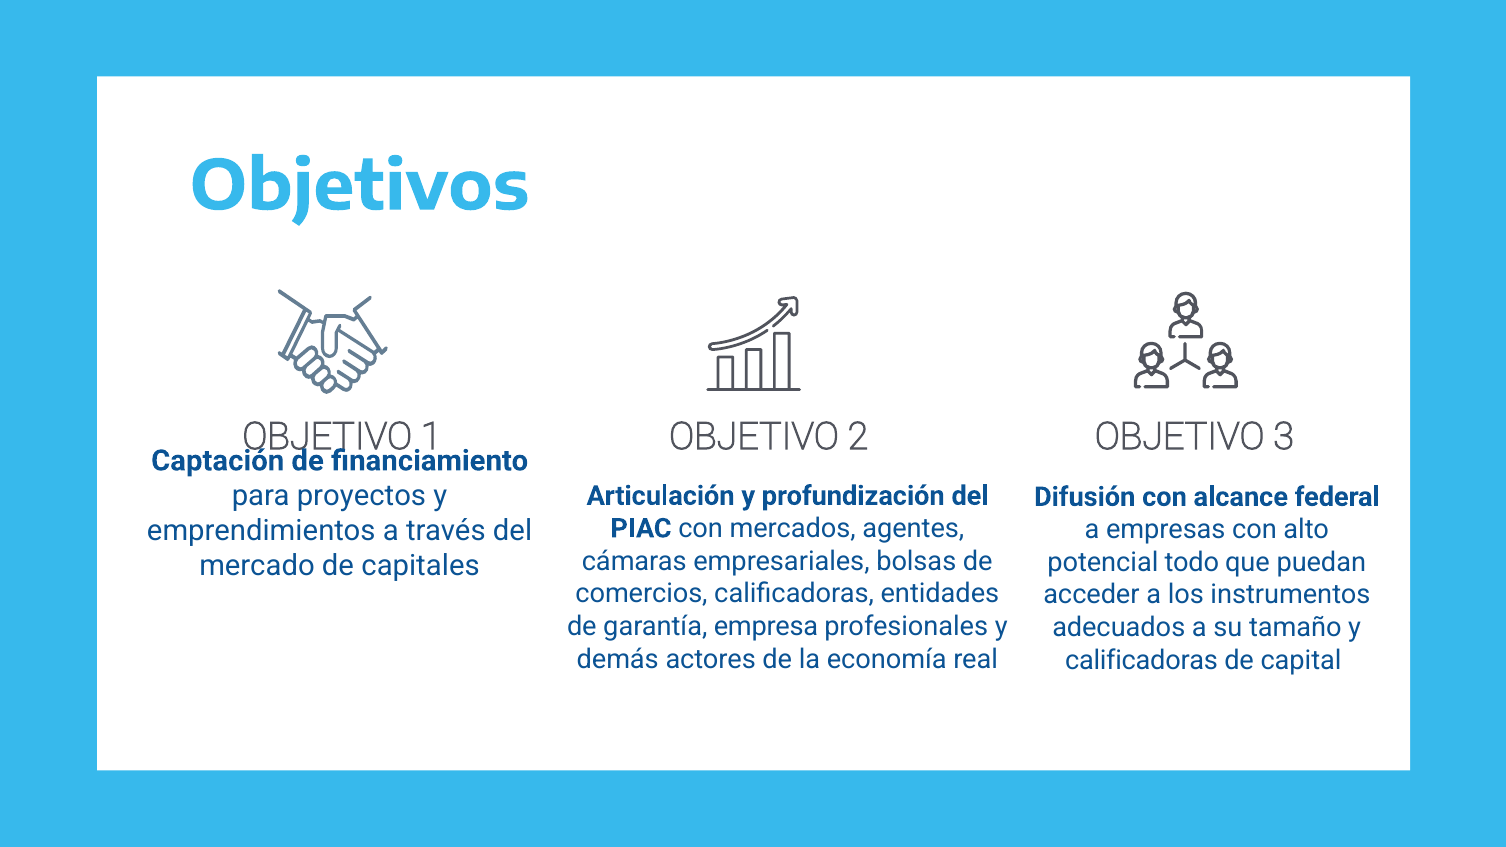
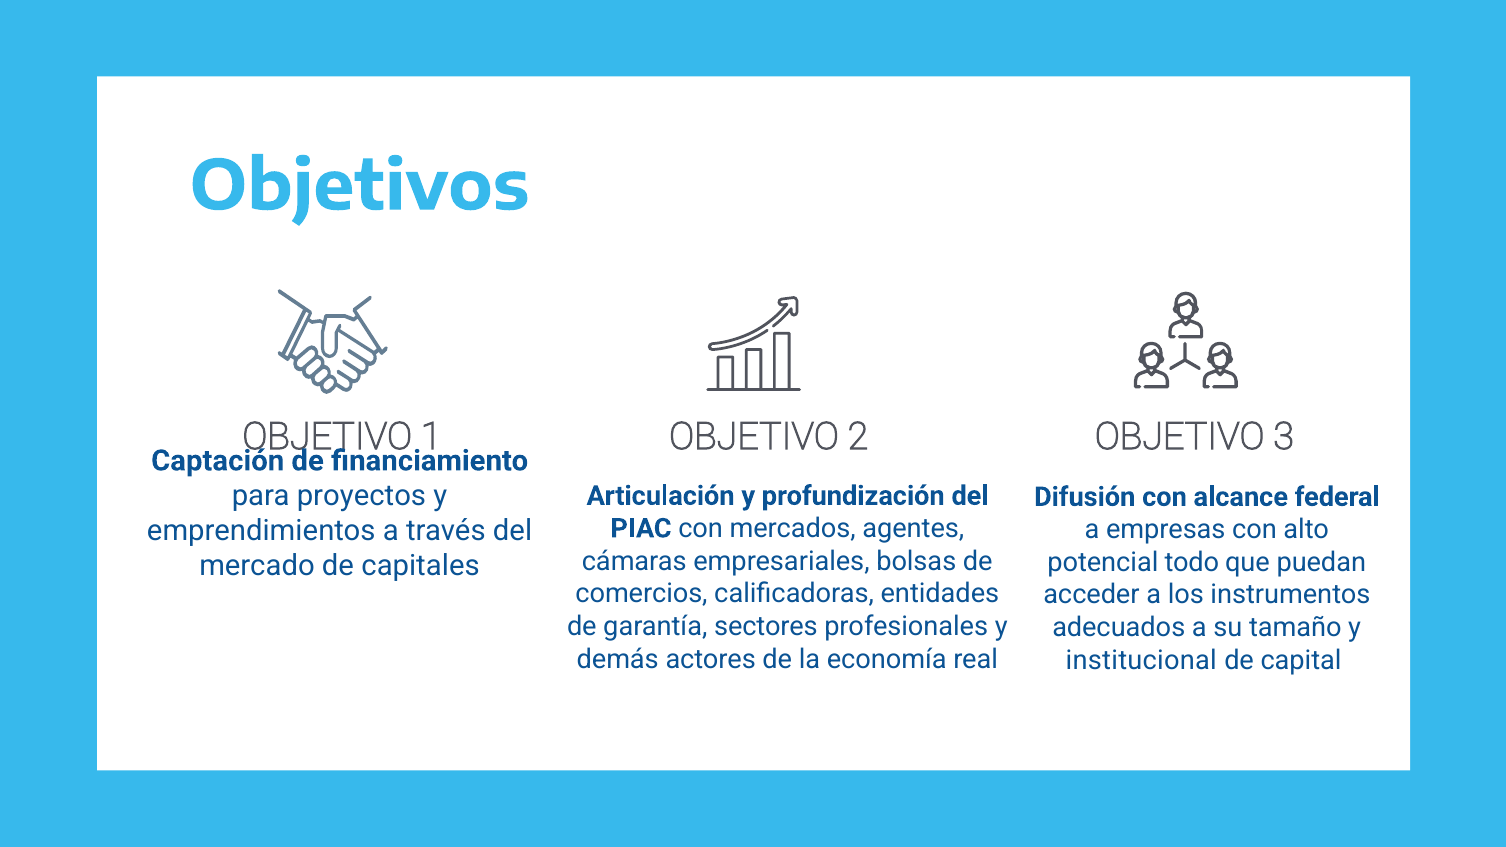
empresa: empresa -> sectores
calificadoras at (1142, 660): calificadoras -> institucional
